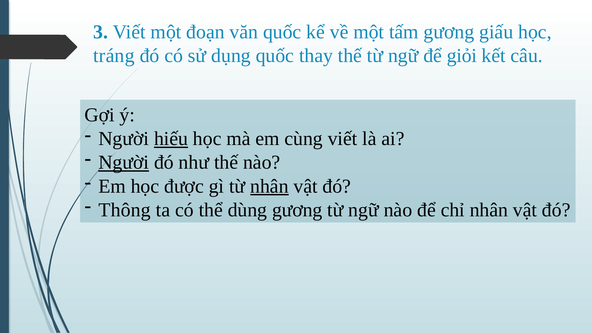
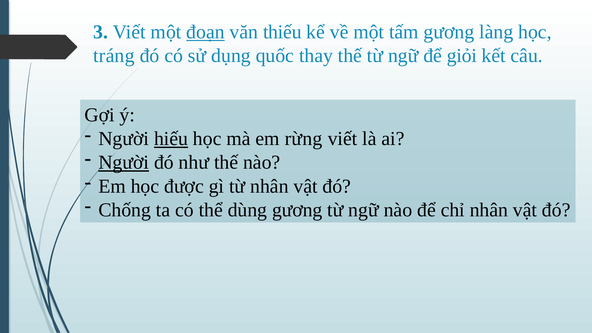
đoạn underline: none -> present
văn quốc: quốc -> thiếu
giấu: giấu -> làng
cùng: cùng -> rừng
nhân at (269, 186) underline: present -> none
Thông: Thông -> Chống
